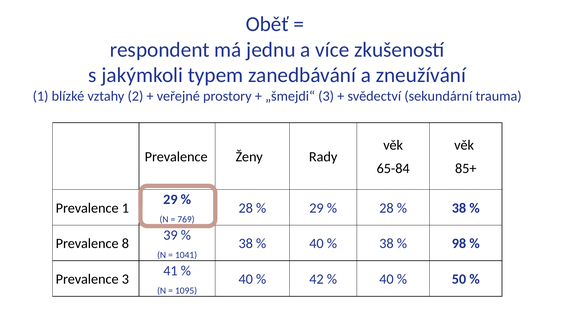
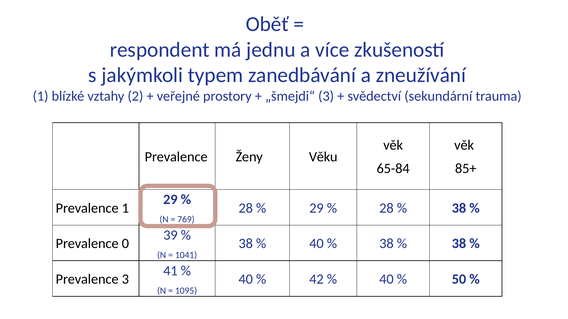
Rady: Rady -> Věku
8: 8 -> 0
98 at (459, 244): 98 -> 38
